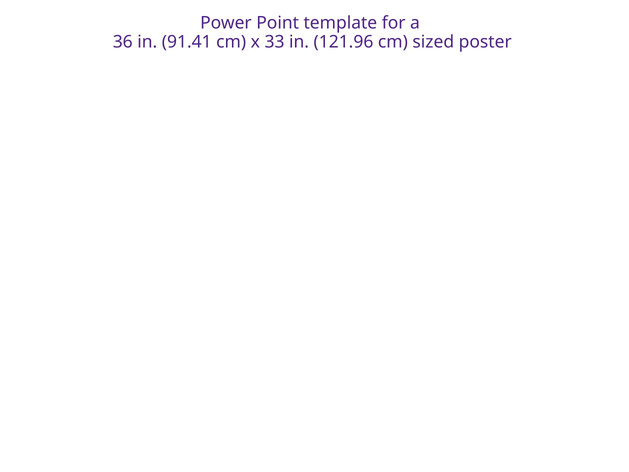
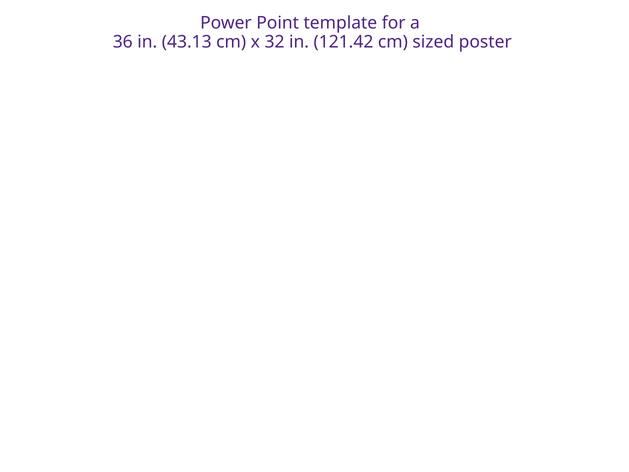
91.41: 91.41 -> 43.13
33: 33 -> 32
121.96: 121.96 -> 121.42
